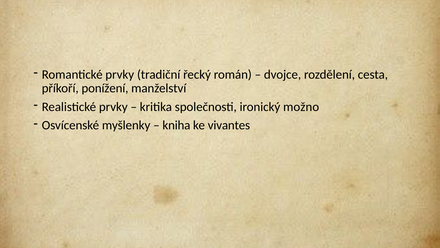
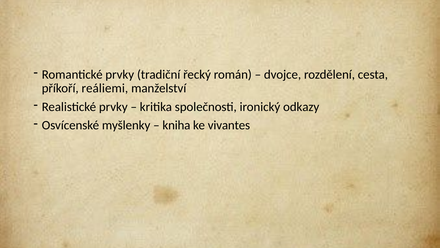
ponížení: ponížení -> reáliemi
možno: možno -> odkazy
